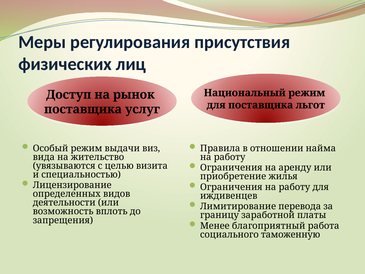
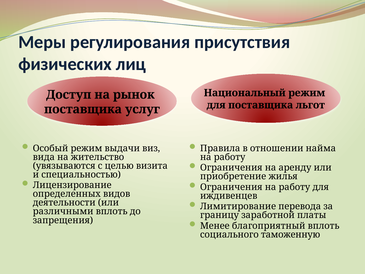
возможность: возможность -> различными
благоприятный работа: работа -> вплоть
